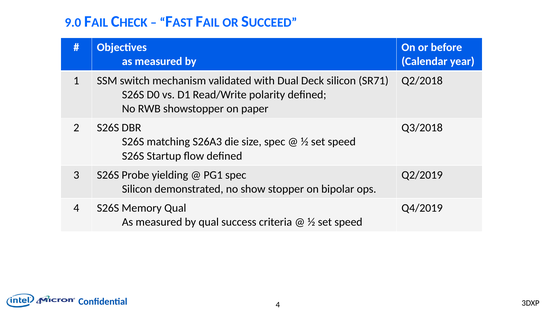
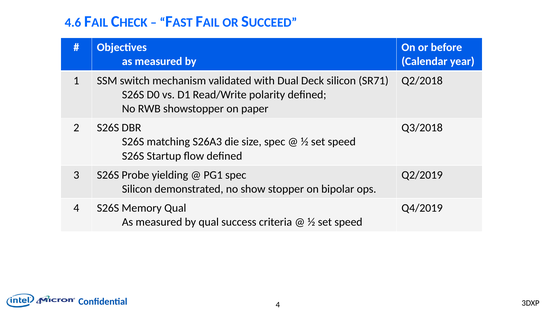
9.0: 9.0 -> 4.6
